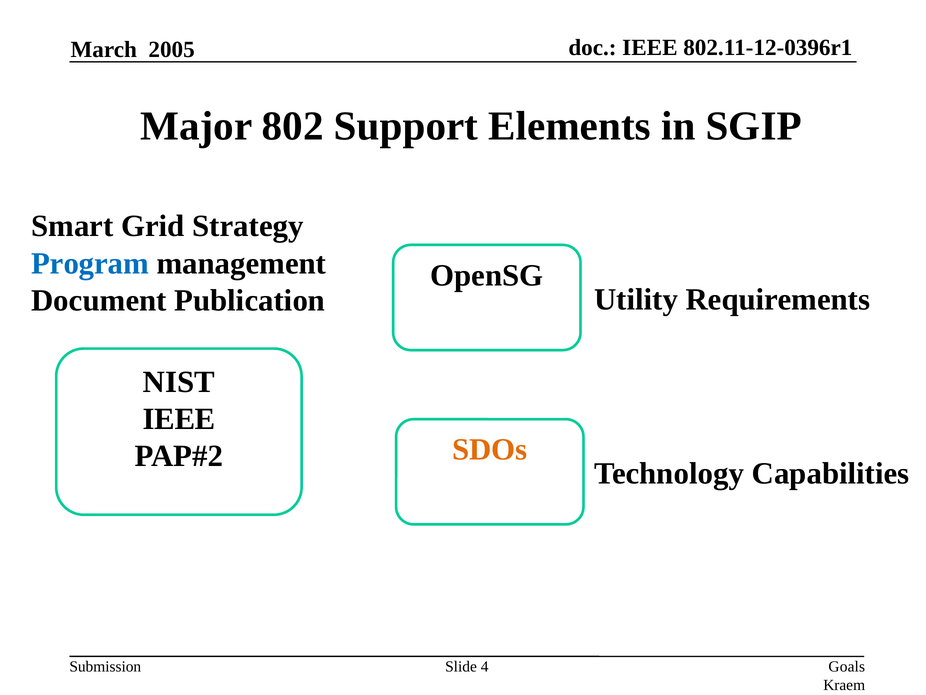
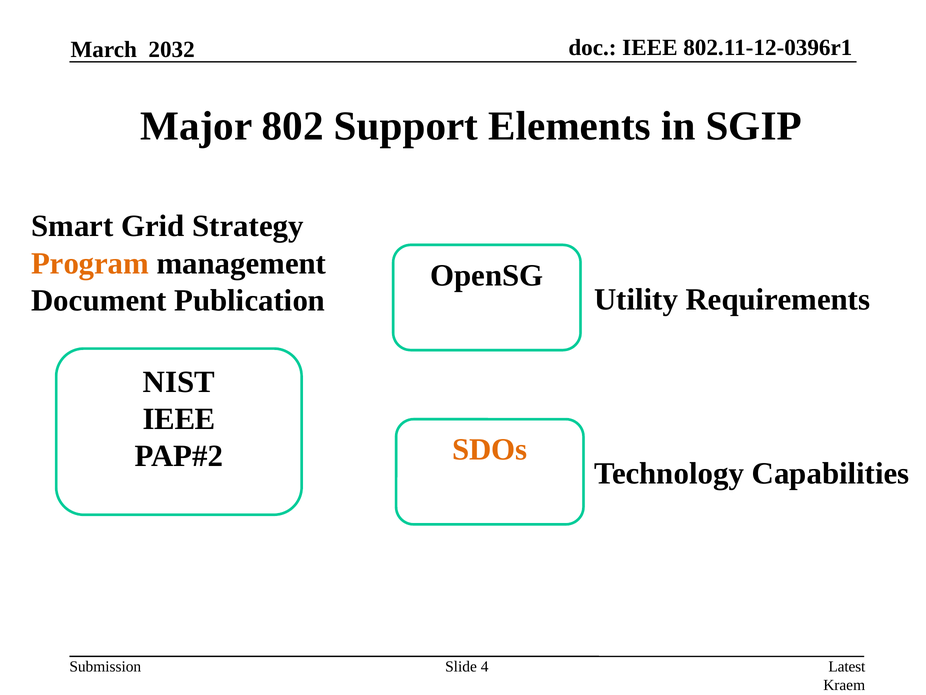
2005: 2005 -> 2032
Program colour: blue -> orange
Goals: Goals -> Latest
